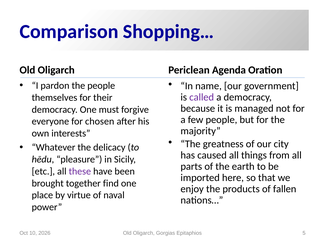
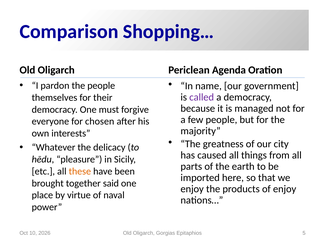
these colour: purple -> orange
find: find -> said
of fallen: fallen -> enjoy
